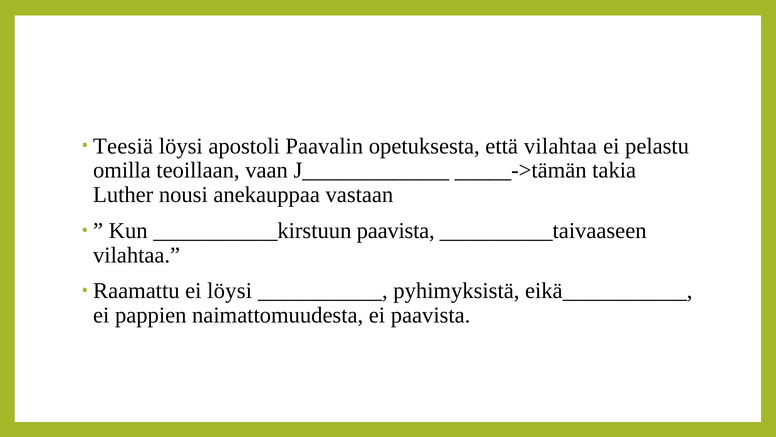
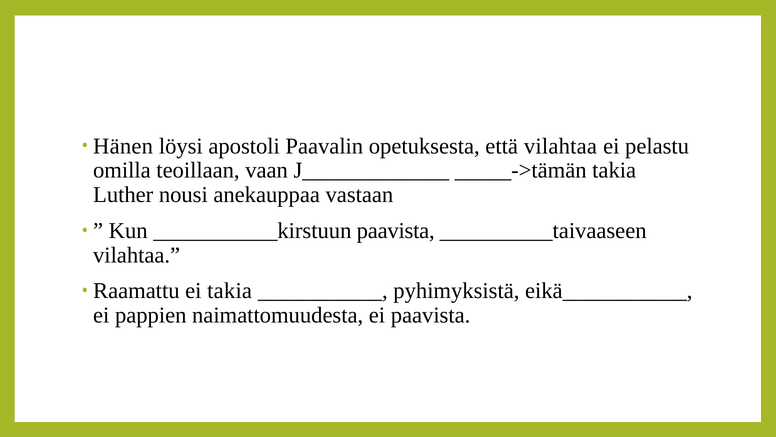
Teesiä: Teesiä -> Hänen
ei löysi: löysi -> takia
